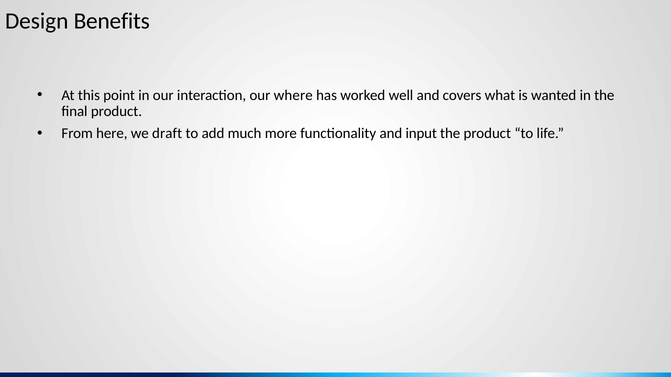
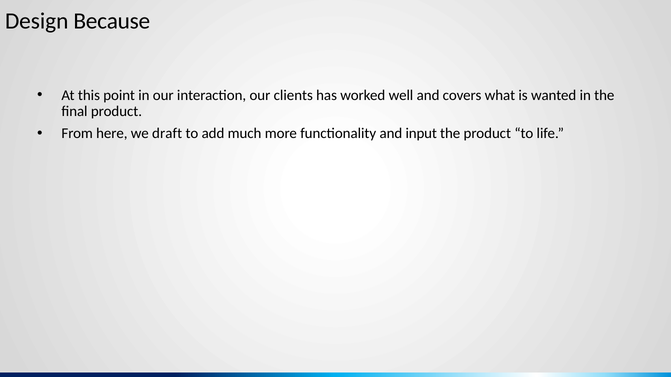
Benefits: Benefits -> Because
where: where -> clients
